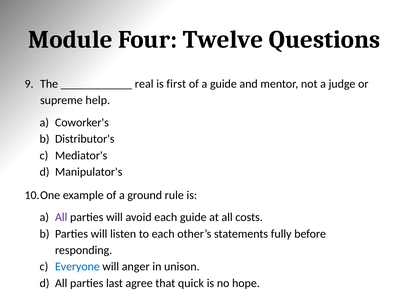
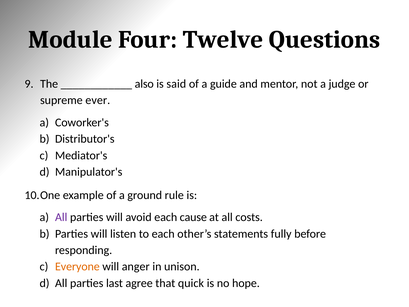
real: real -> also
first: first -> said
help: help -> ever
each guide: guide -> cause
Everyone colour: blue -> orange
